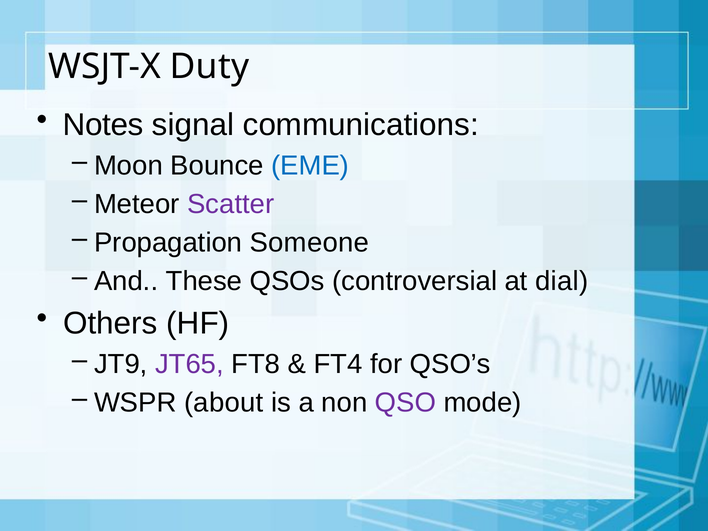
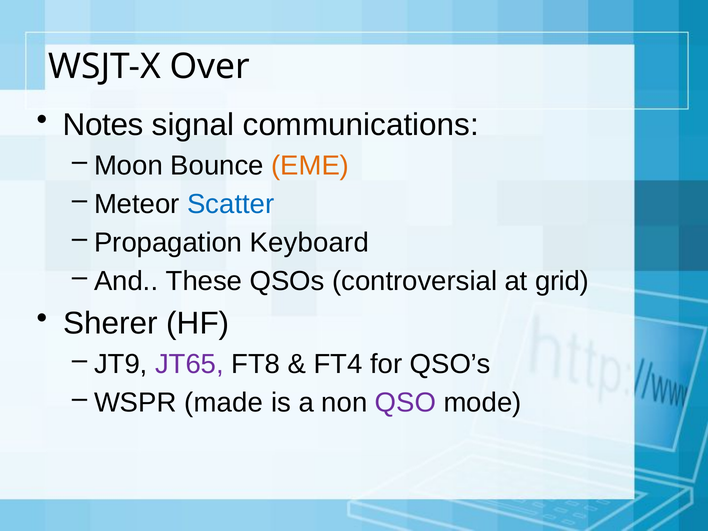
Duty: Duty -> Over
EME colour: blue -> orange
Scatter colour: purple -> blue
Someone: Someone -> Keyboard
dial: dial -> grid
Others: Others -> Sherer
about: about -> made
